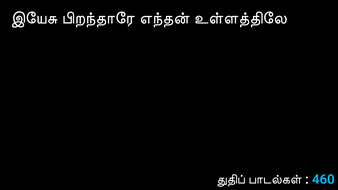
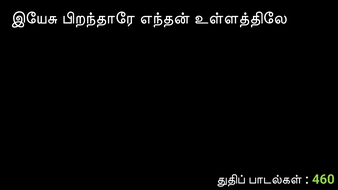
460 colour: light blue -> light green
